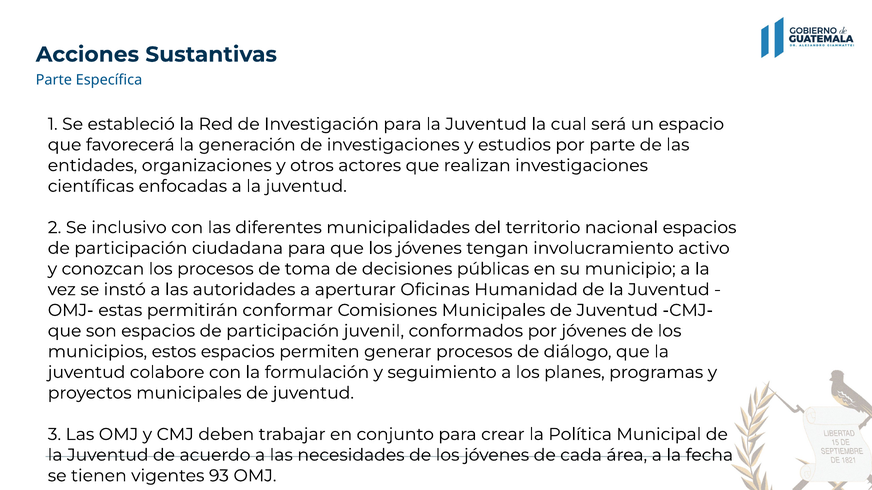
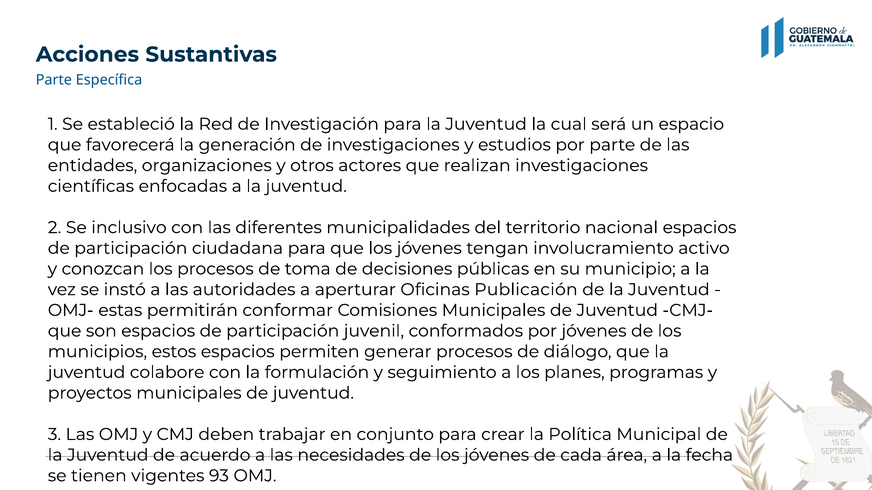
Humanidad: Humanidad -> Publicación
